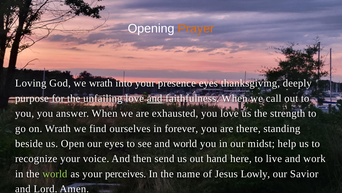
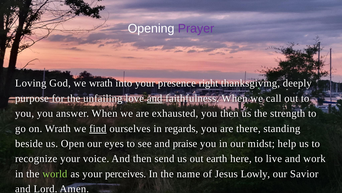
Prayer colour: orange -> purple
presence eyes: eyes -> right
you love: love -> then
find underline: none -> present
forever: forever -> regards
and world: world -> praise
hand: hand -> earth
